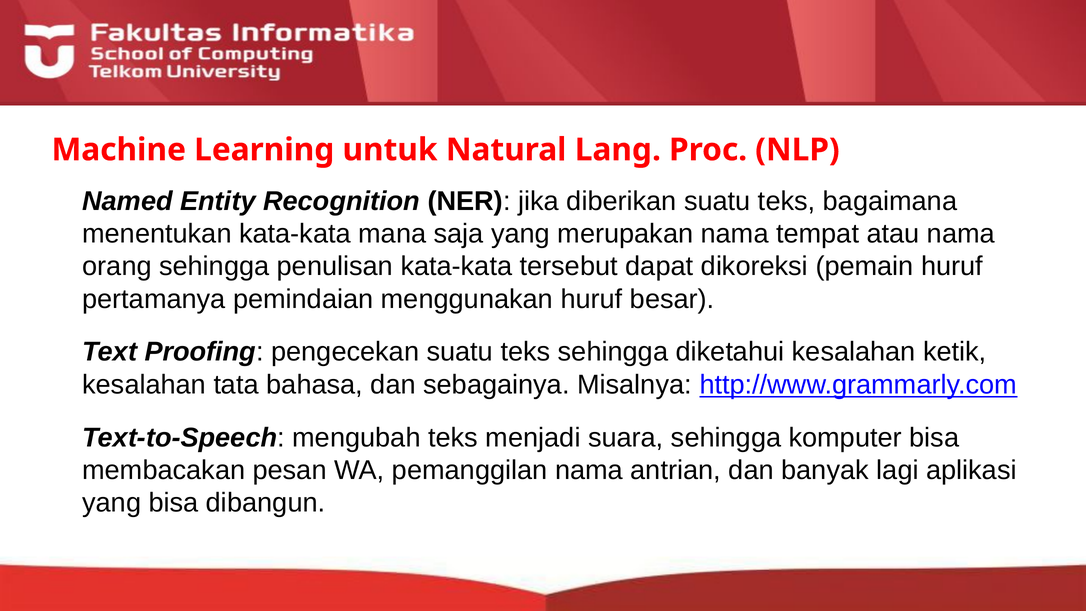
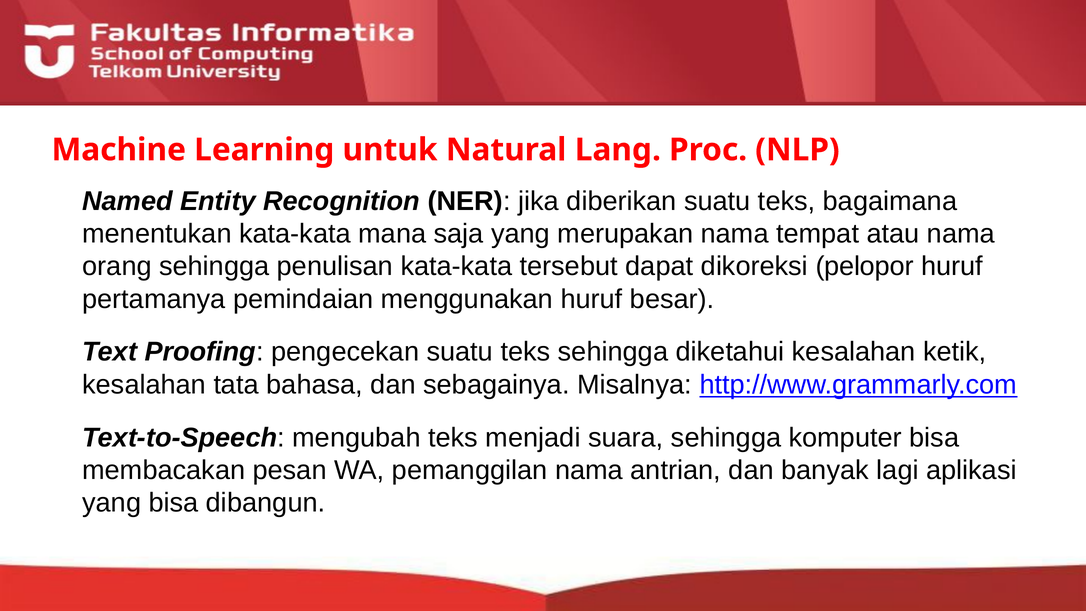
pemain: pemain -> pelopor
